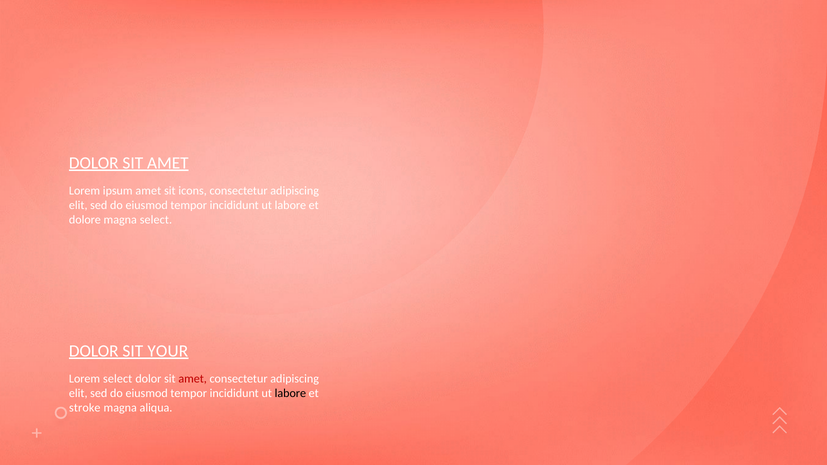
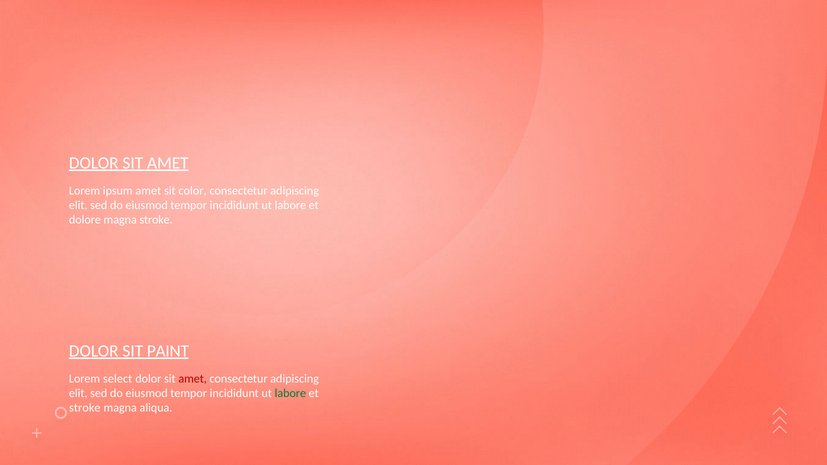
icons: icons -> color
magna select: select -> stroke
YOUR: YOUR -> PAINT
labore at (290, 393) colour: black -> green
